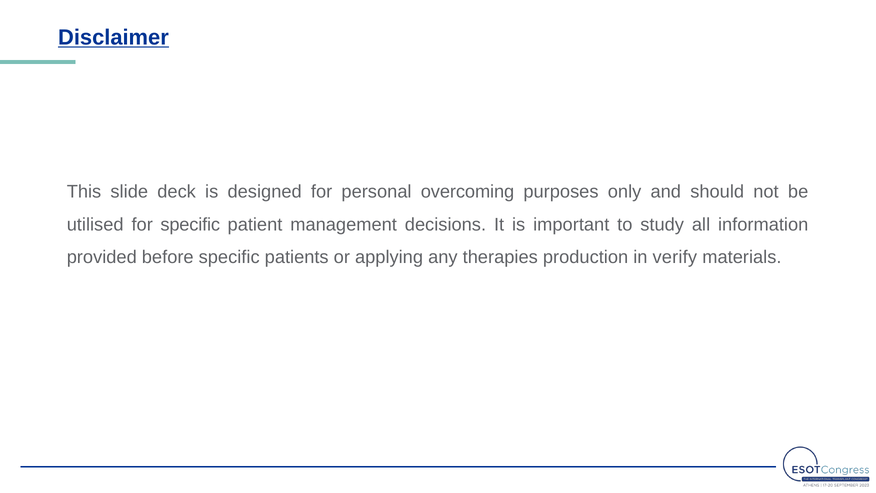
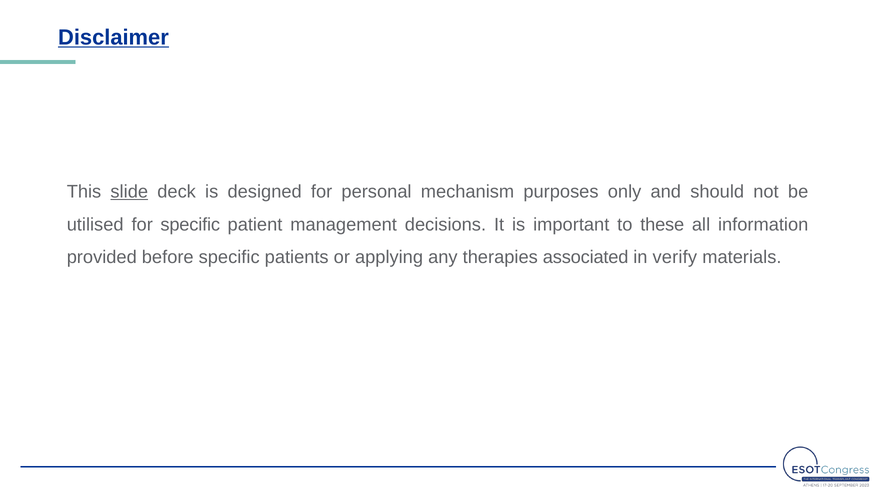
slide underline: none -> present
overcoming: overcoming -> mechanism
study: study -> these
production: production -> associated
